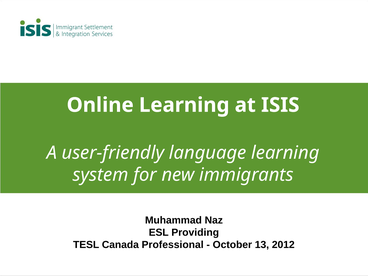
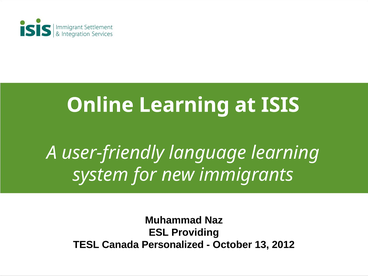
Professional: Professional -> Personalized
